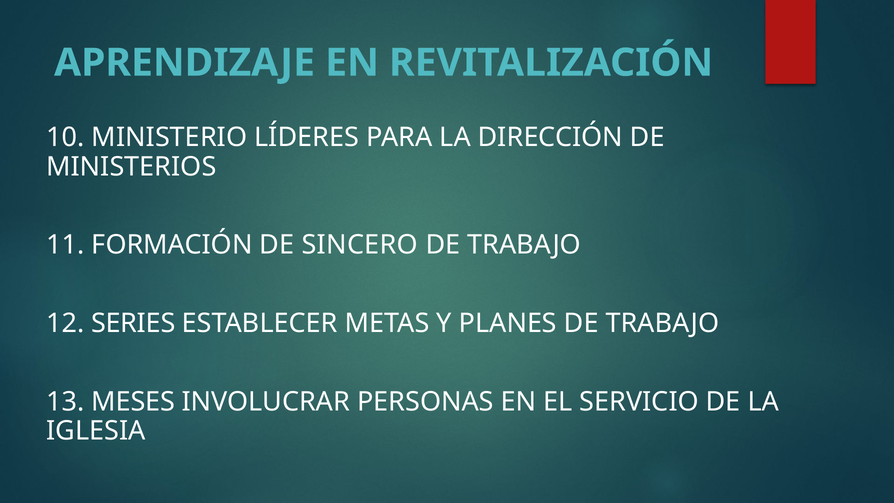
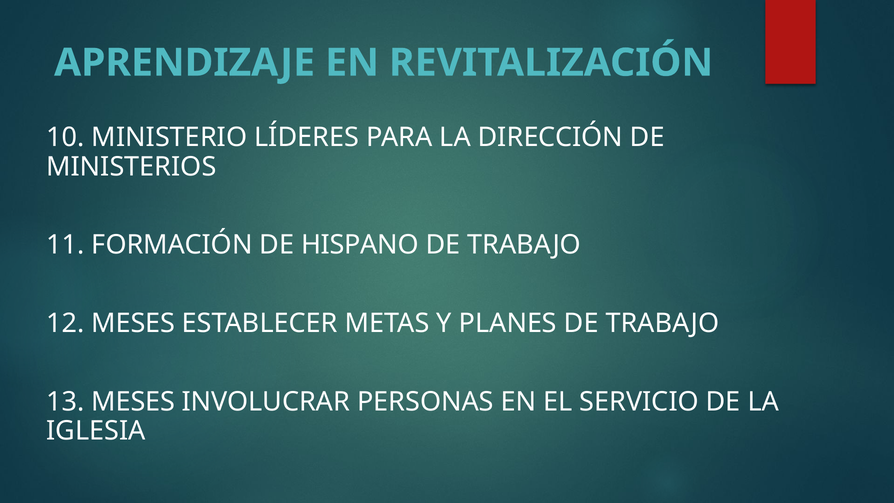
SINCERO: SINCERO -> HISPANO
12 SERIES: SERIES -> MESES
